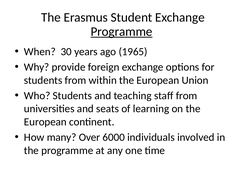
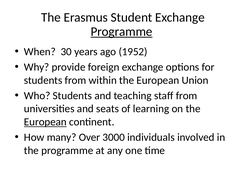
1965: 1965 -> 1952
European at (45, 122) underline: none -> present
6000: 6000 -> 3000
